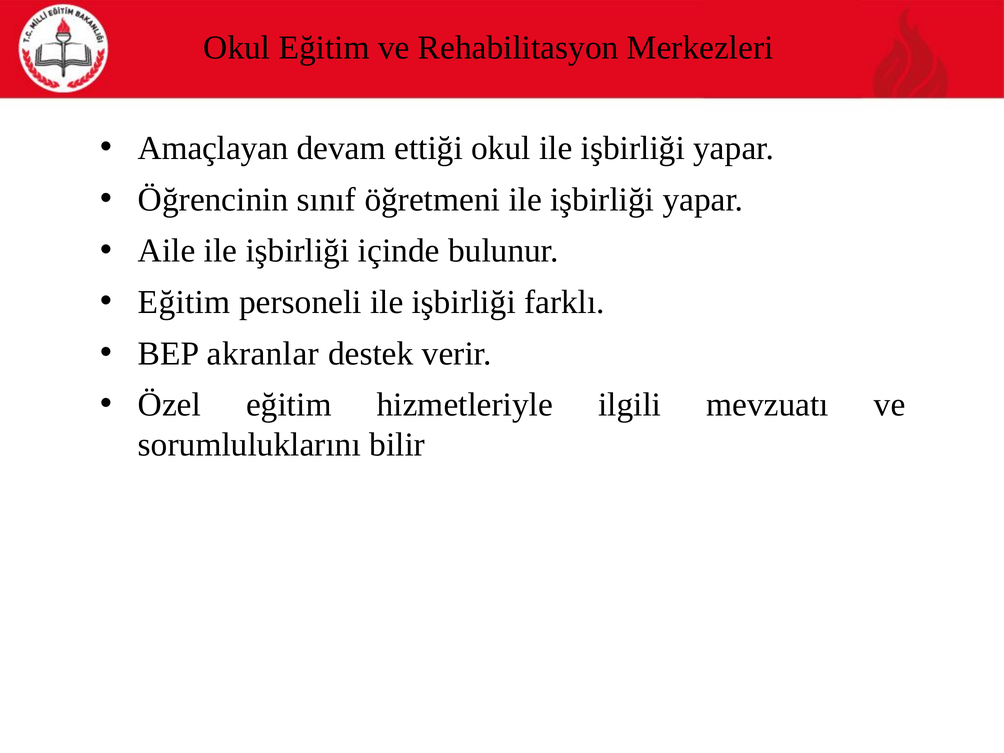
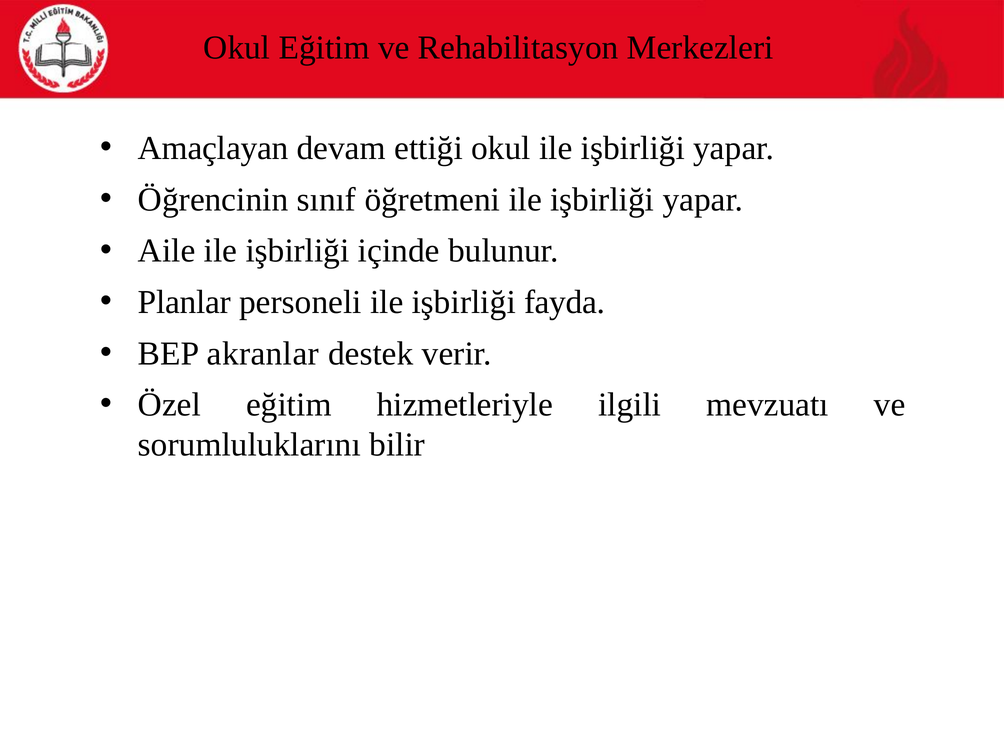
Eğitim at (184, 302): Eğitim -> Planlar
farklı: farklı -> fayda
